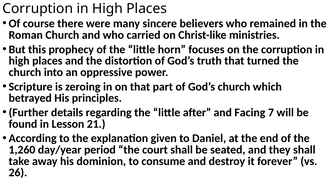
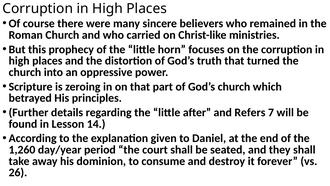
Facing: Facing -> Refers
21: 21 -> 14
